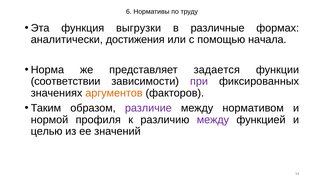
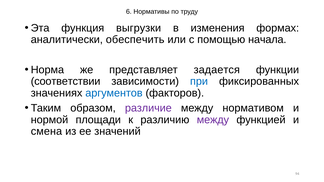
различные: различные -> изменения
достижения: достижения -> обеспечить
при colour: purple -> blue
аргументов colour: orange -> blue
профиля: профиля -> площади
целью: целью -> смена
